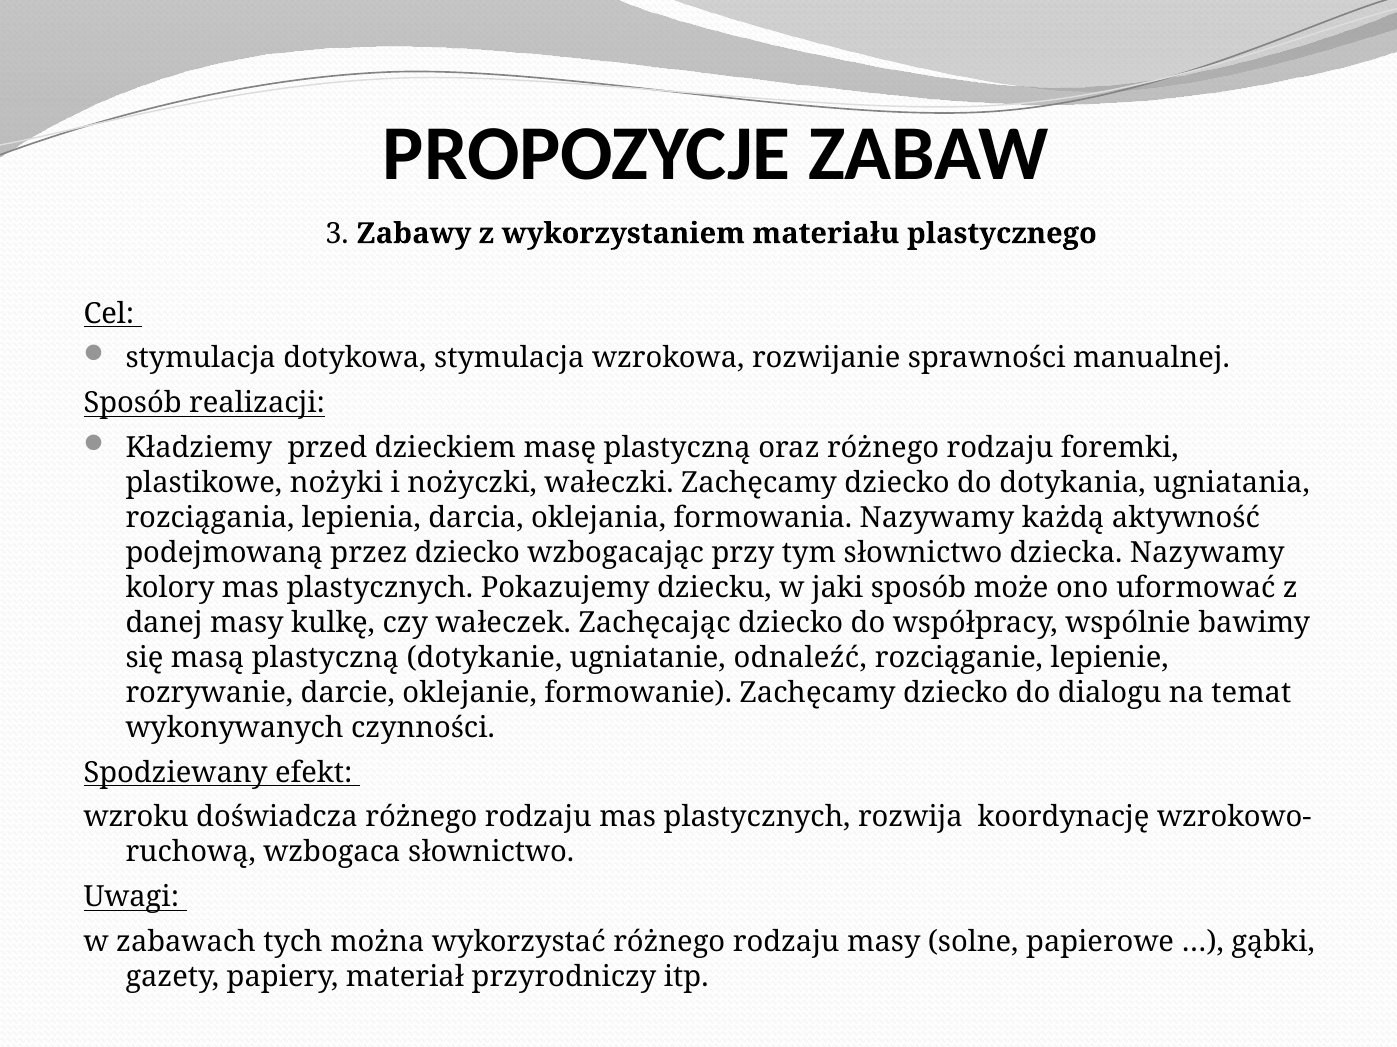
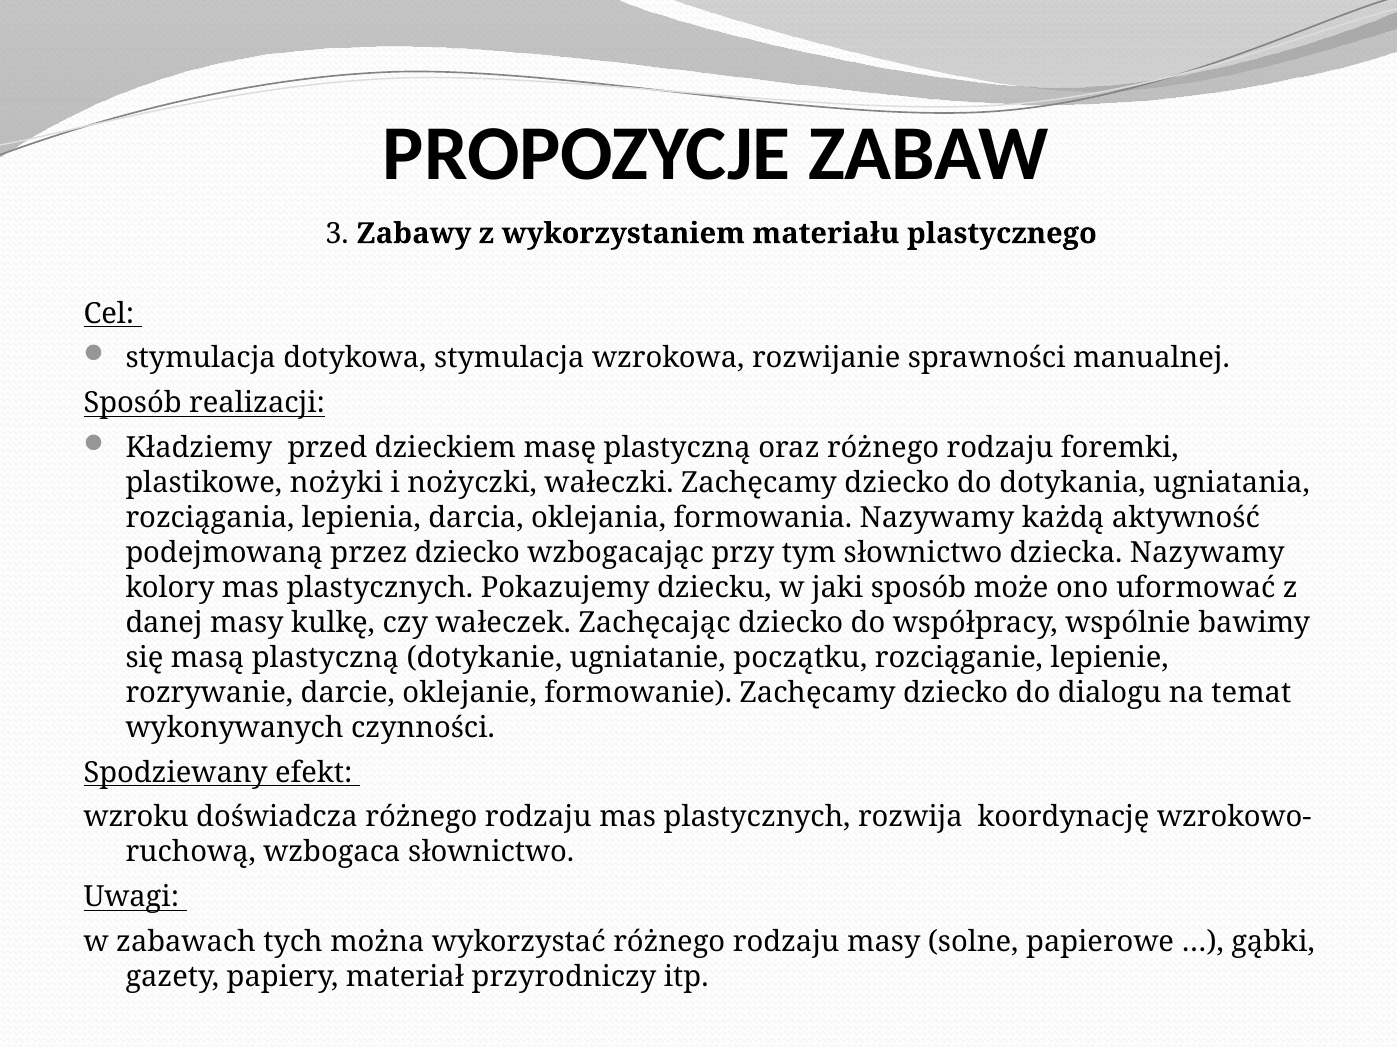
odnaleźć: odnaleźć -> początku
